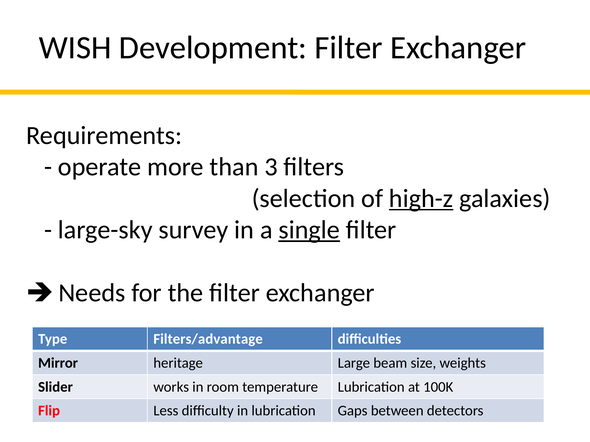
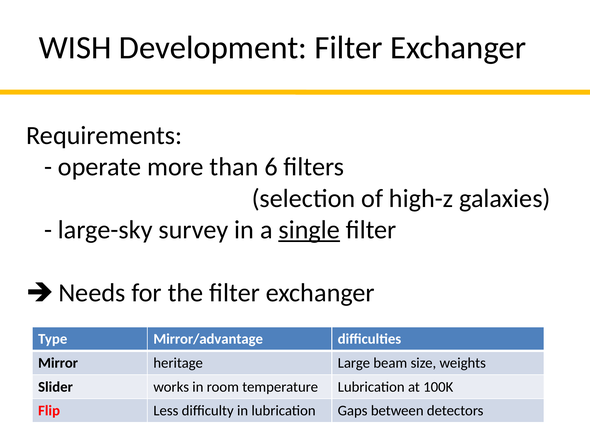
3: 3 -> 6
high-z underline: present -> none
Filters/advantage: Filters/advantage -> Mirror/advantage
